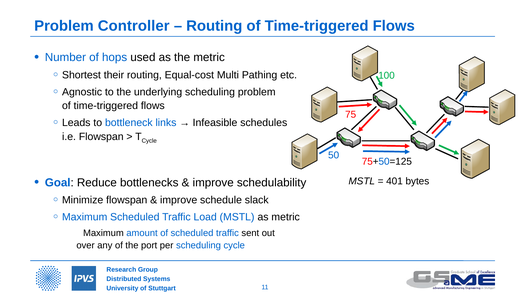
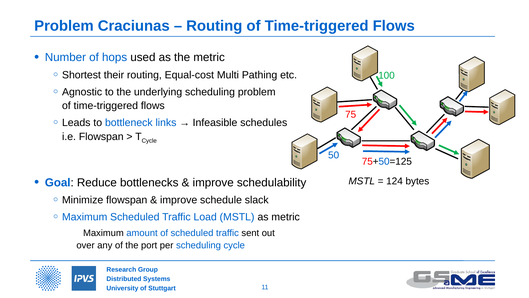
Controller: Controller -> Craciunas
401: 401 -> 124
